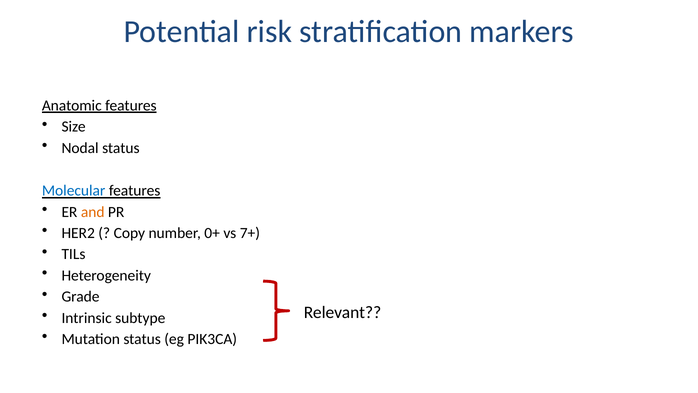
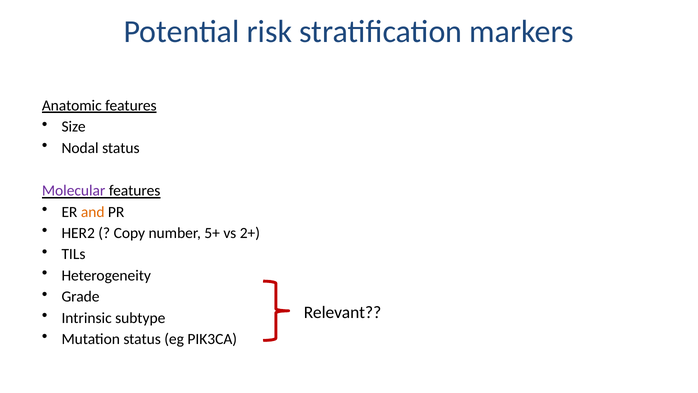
Molecular colour: blue -> purple
0+: 0+ -> 5+
7+: 7+ -> 2+
